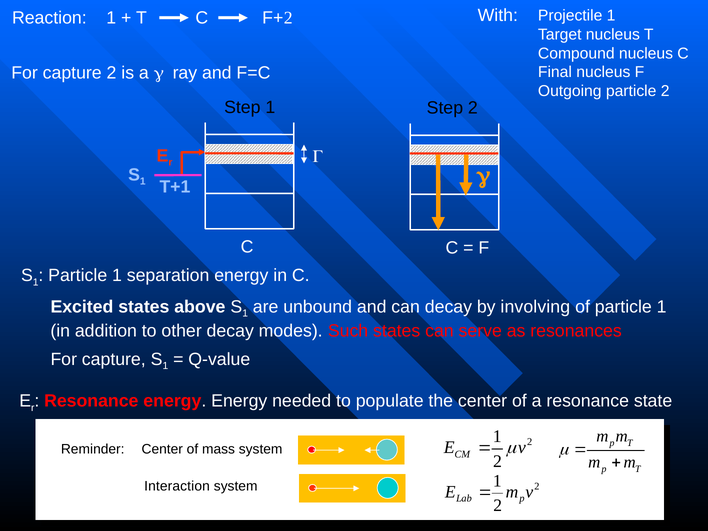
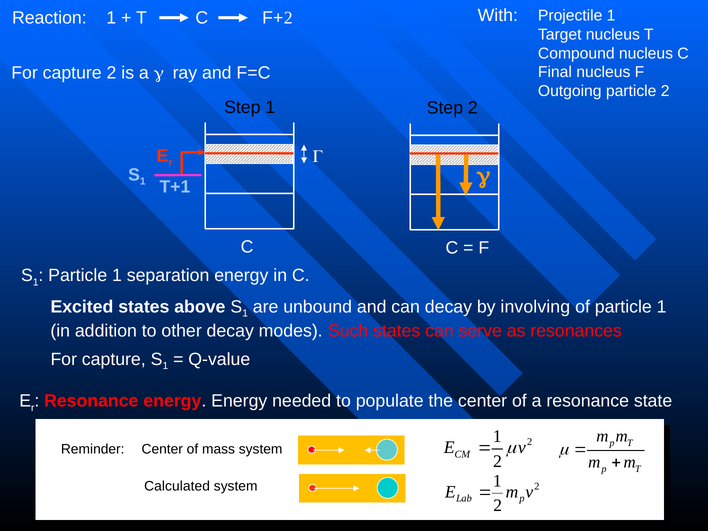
Interaction: Interaction -> Calculated
